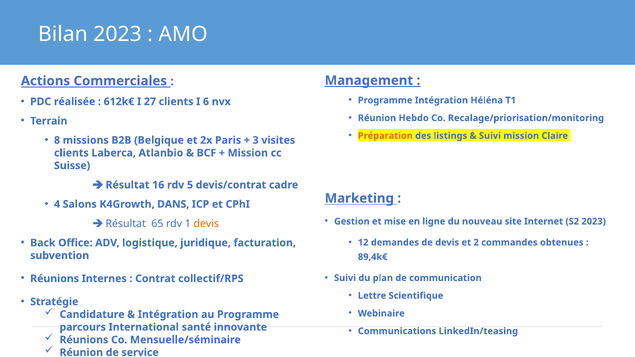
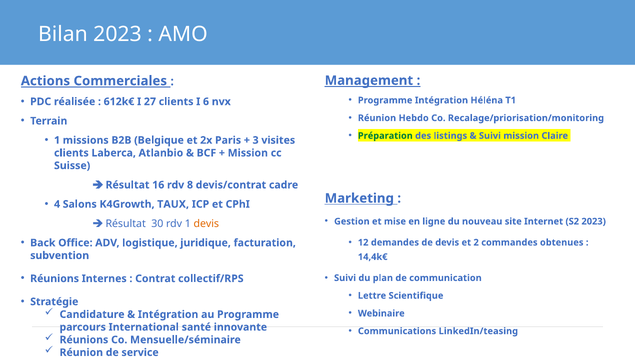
Préparation colour: orange -> green
8 at (57, 140): 8 -> 1
5: 5 -> 8
DANS: DANS -> TAUX
65: 65 -> 30
89,4k€: 89,4k€ -> 14,4k€
